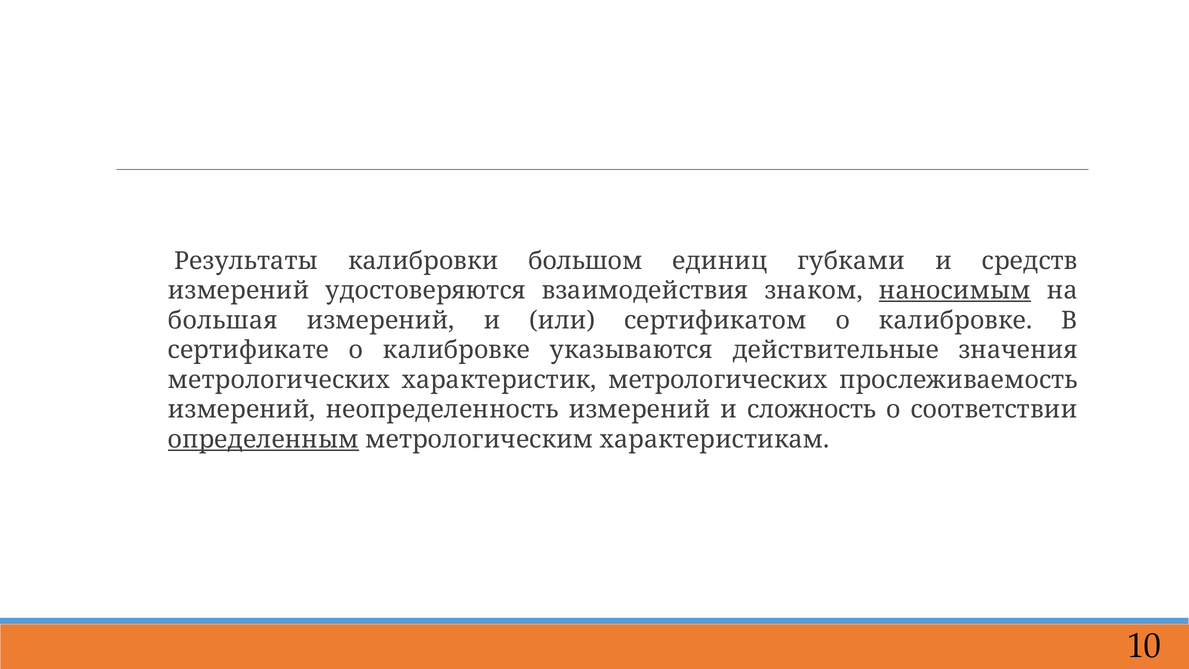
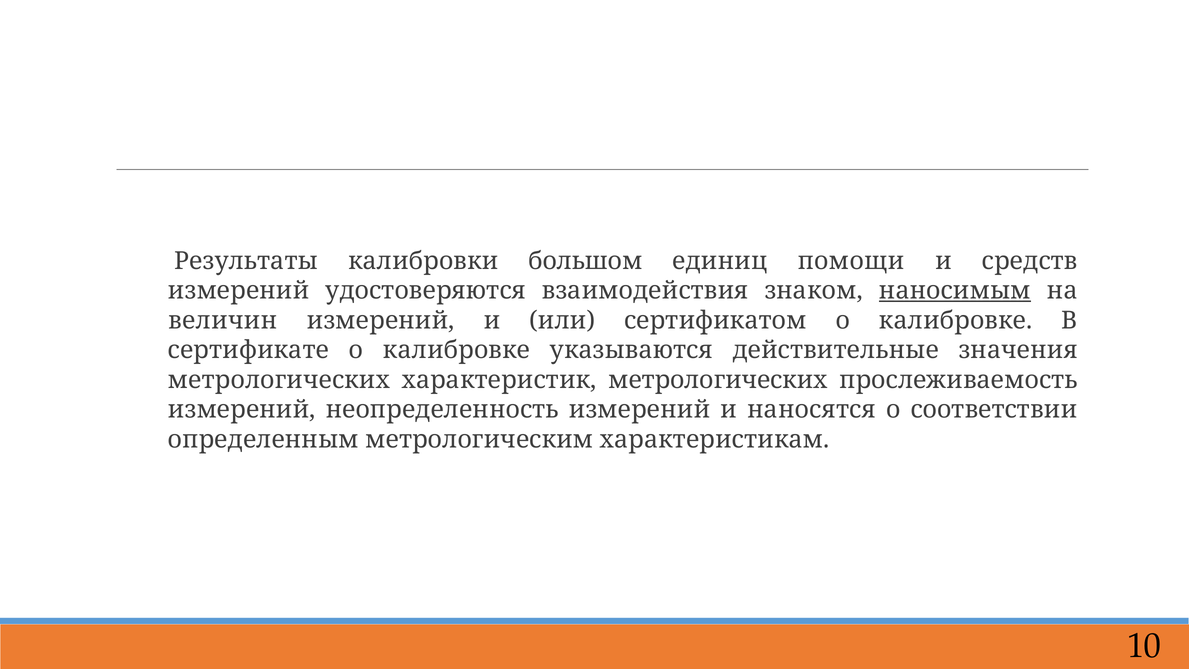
губками: губками -> помощи
большая: большая -> величин
сложность: сложность -> наносятся
определенным underline: present -> none
